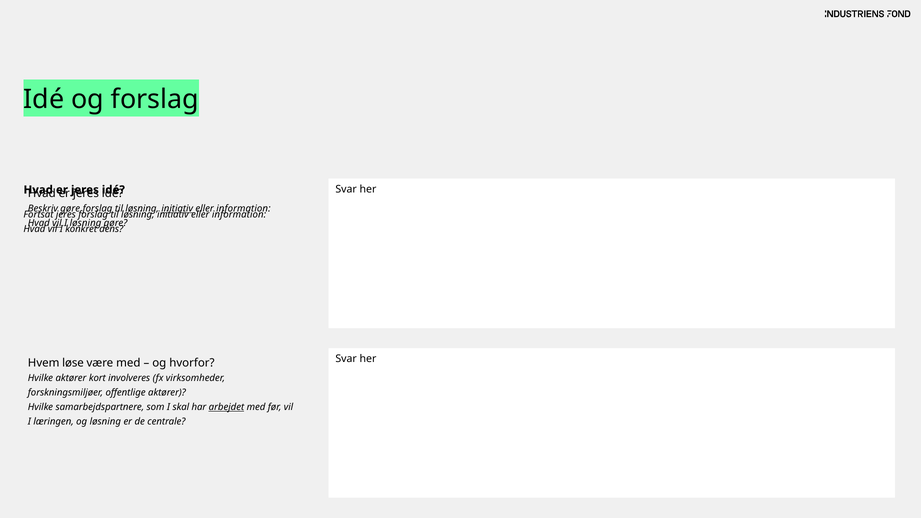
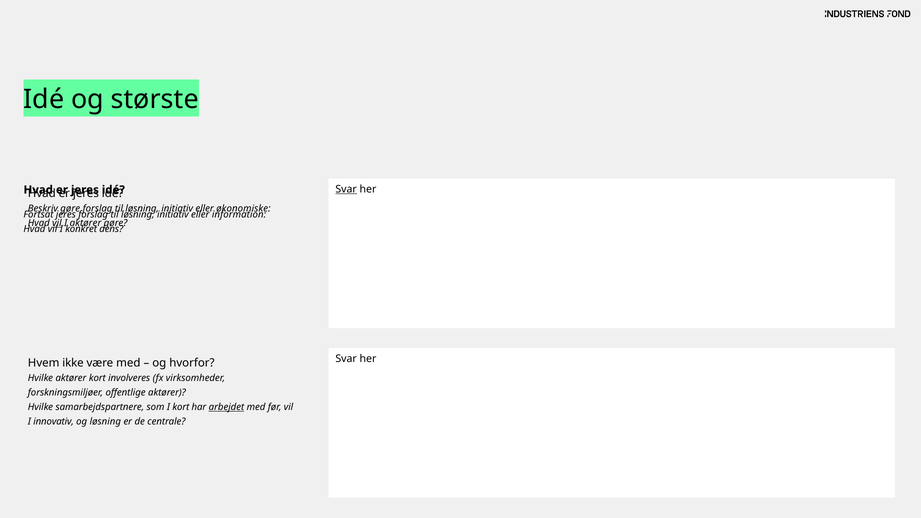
og forslag: forslag -> største
Svar at (346, 189) underline: none -> present
initiativ at (177, 209) underline: present -> none
information at (243, 209): information -> økonomiske
I løsning: løsning -> aktører
løse: løse -> ikke
I skal: skal -> kort
læringen: læringen -> innovativ
